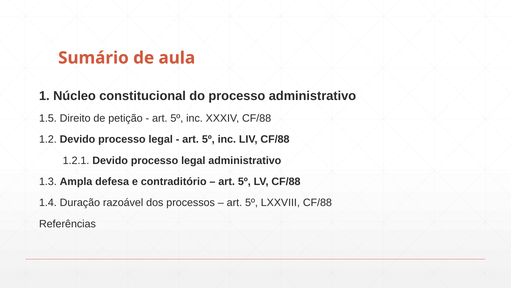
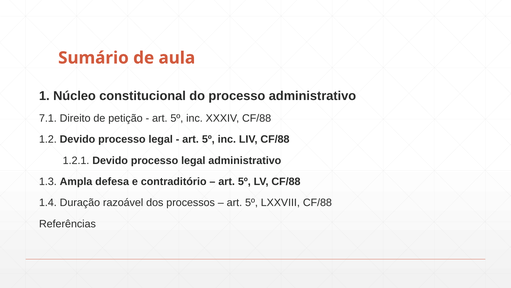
1.5: 1.5 -> 7.1
